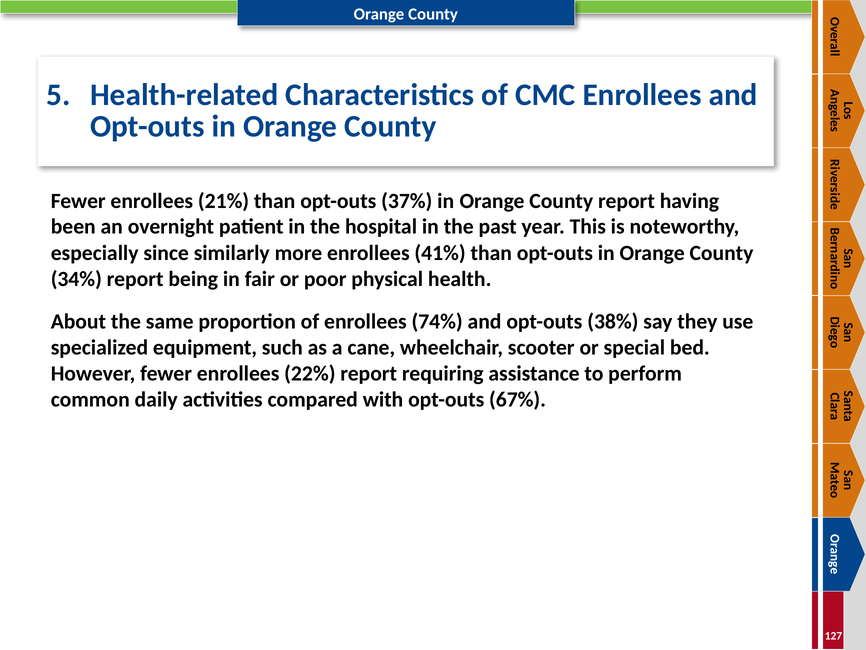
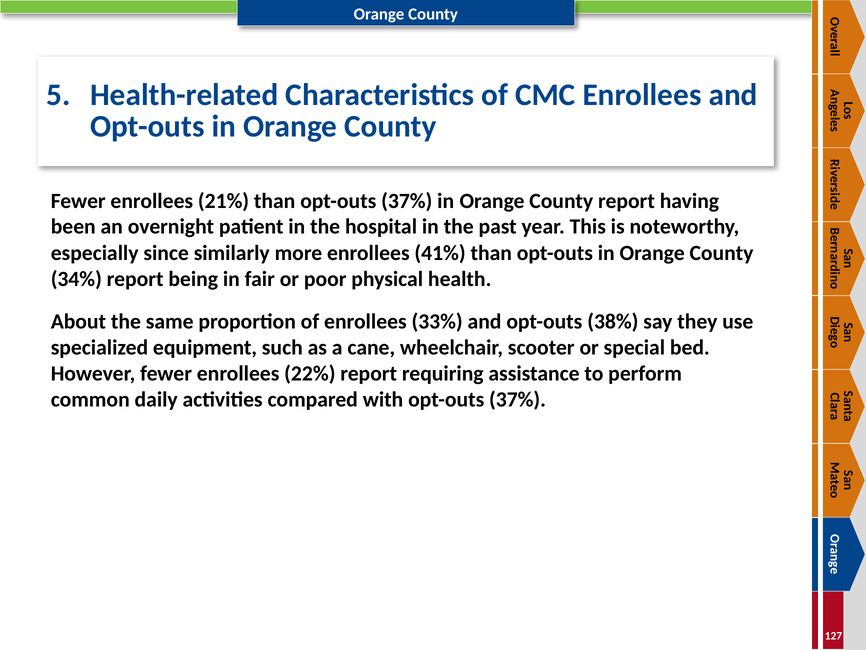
74%: 74% -> 33%
with opt-outs 67%: 67% -> 37%
